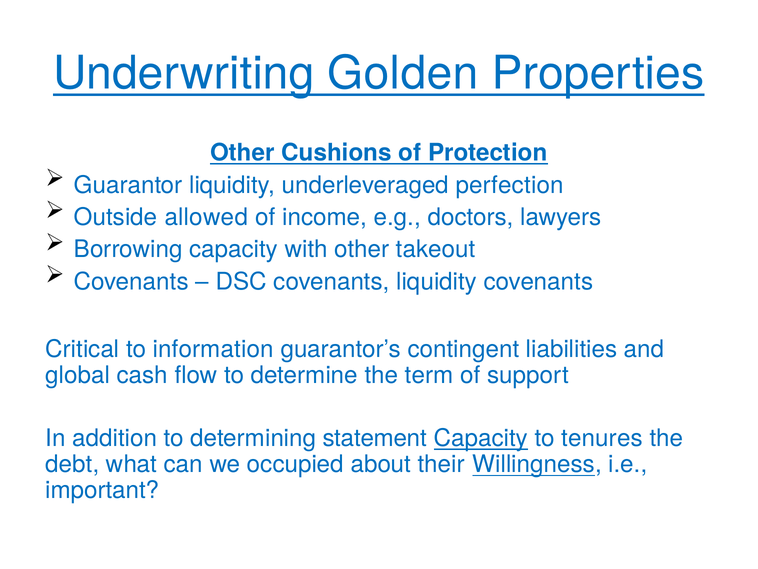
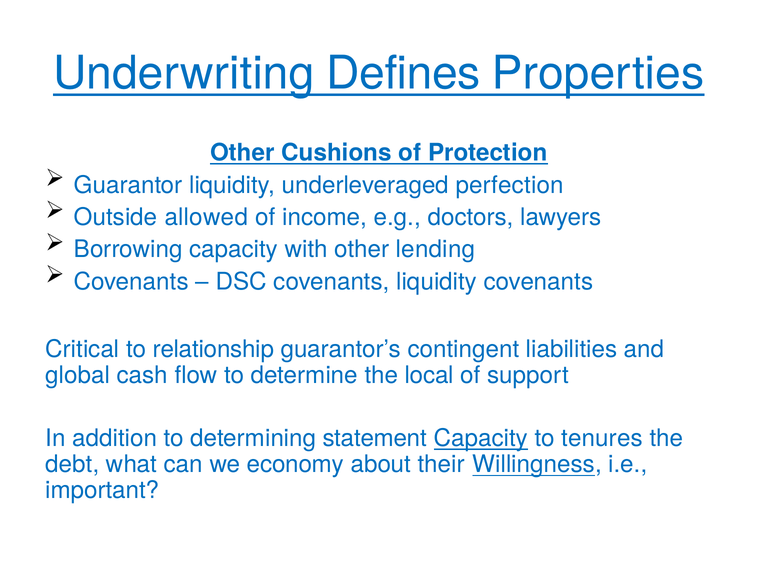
Golden: Golden -> Defines
takeout: takeout -> lending
information: information -> relationship
term: term -> local
occupied: occupied -> economy
